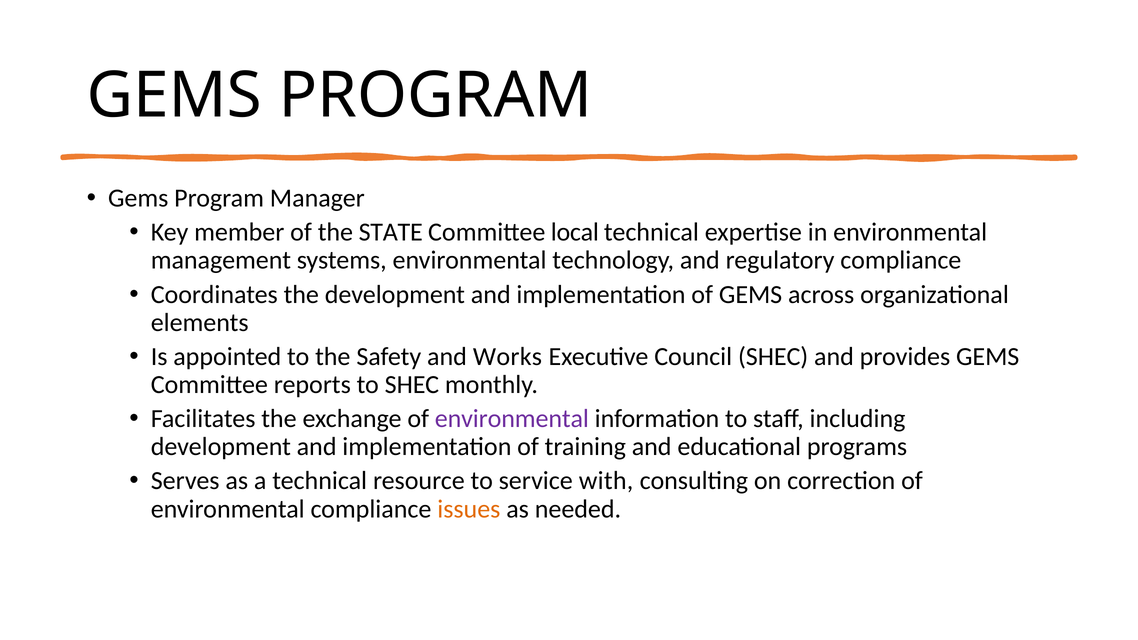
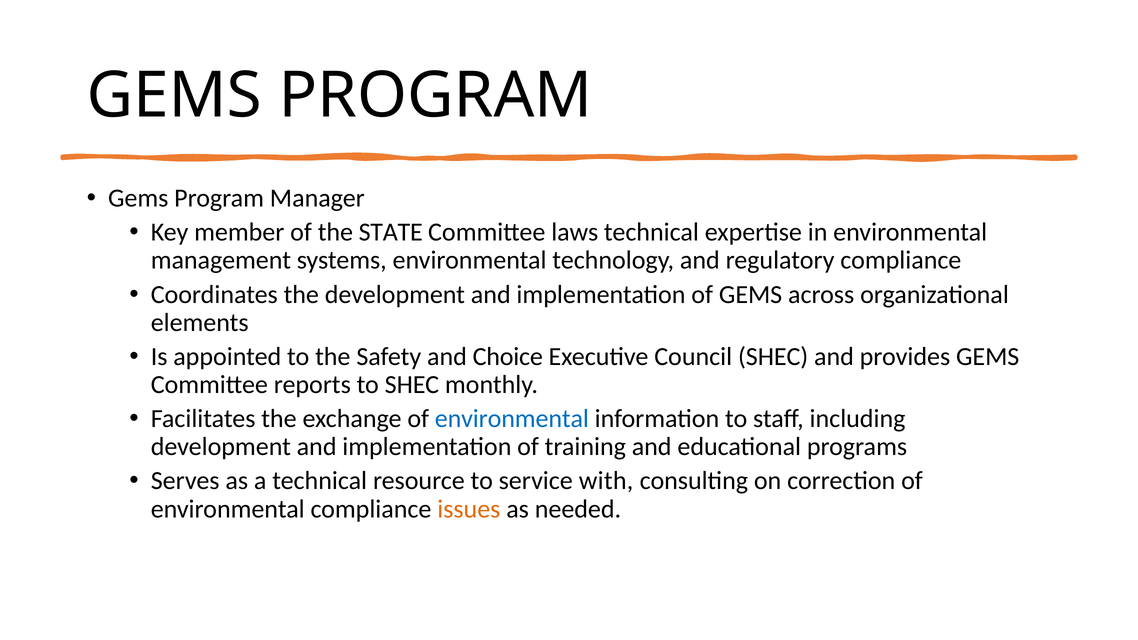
local: local -> laws
Works: Works -> Choice
environmental at (512, 419) colour: purple -> blue
